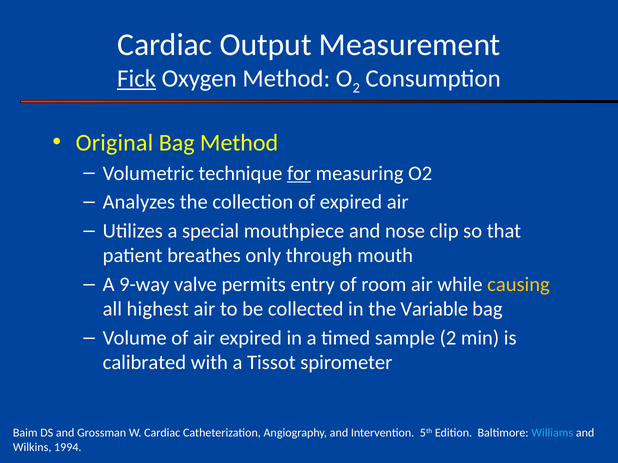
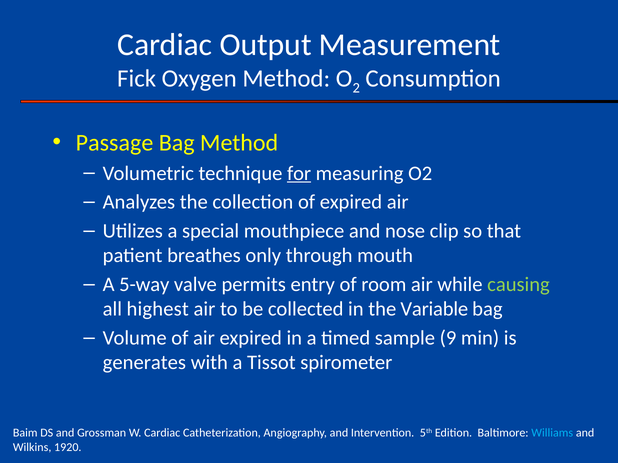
Fick underline: present -> none
Original: Original -> Passage
9-way: 9-way -> 5-way
causing colour: yellow -> light green
sample 2: 2 -> 9
calibrated: calibrated -> generates
1994: 1994 -> 1920
